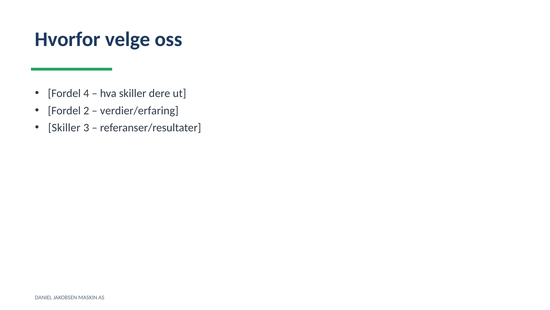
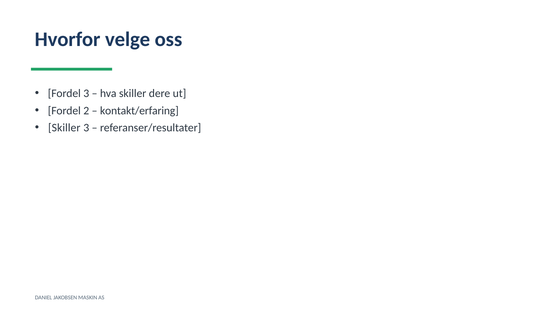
Fordel 4: 4 -> 3
verdier/erfaring: verdier/erfaring -> kontakt/erfaring
